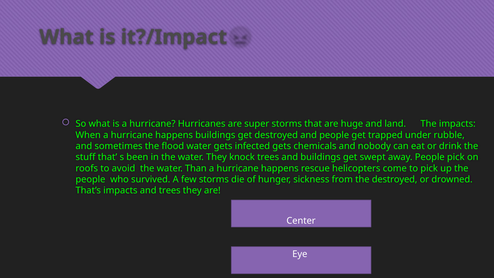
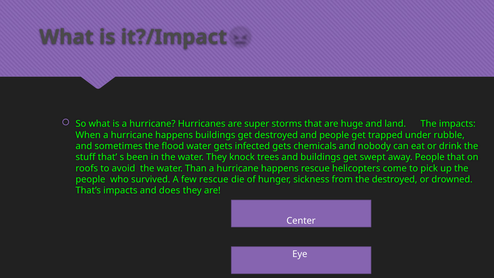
People pick: pick -> that
few storms: storms -> rescue
and trees: trees -> does
